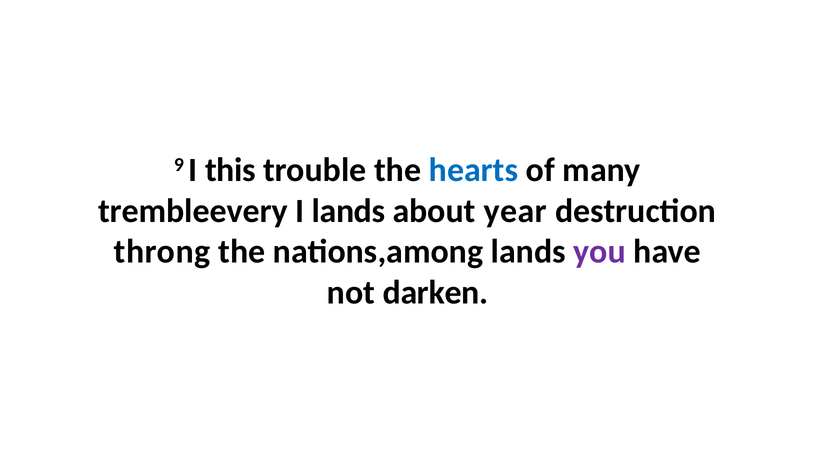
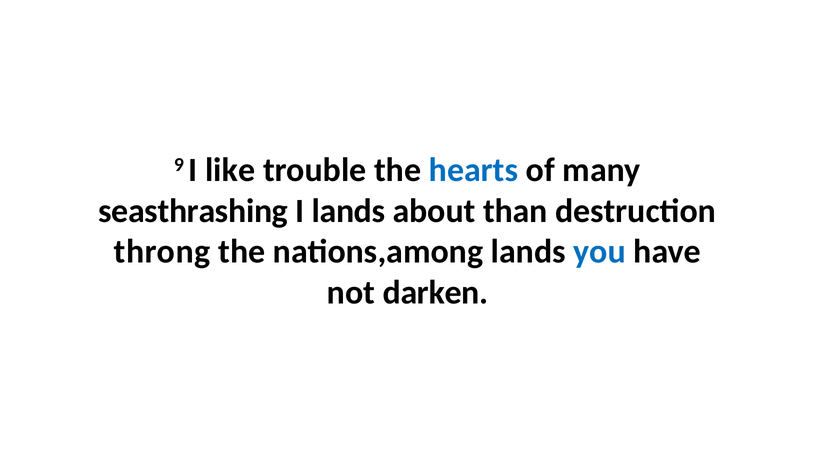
this: this -> like
trembleevery: trembleevery -> seasthrashing
year: year -> than
you colour: purple -> blue
